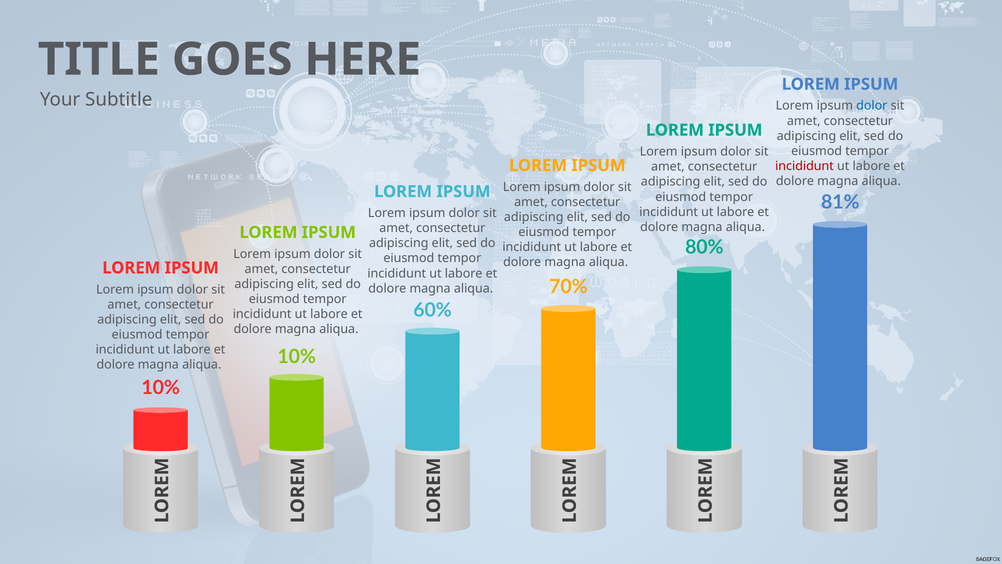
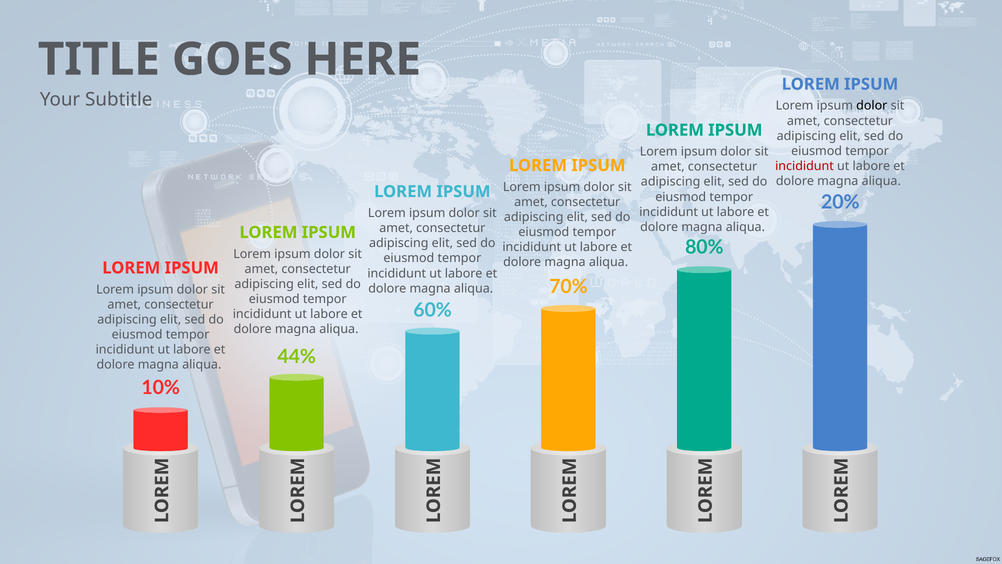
dolor at (872, 106) colour: blue -> black
81%: 81% -> 20%
10% at (297, 357): 10% -> 44%
